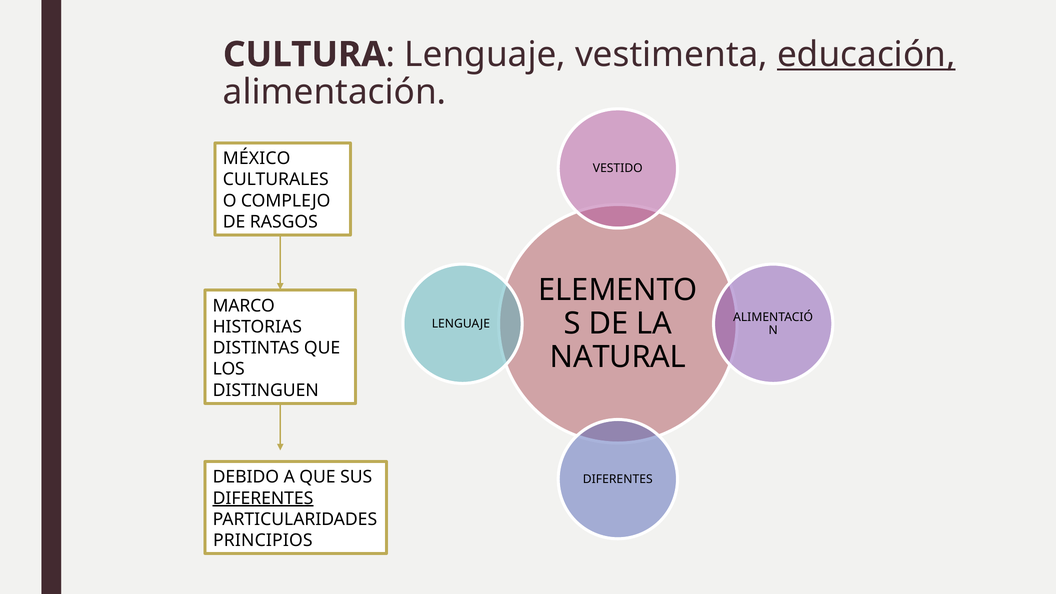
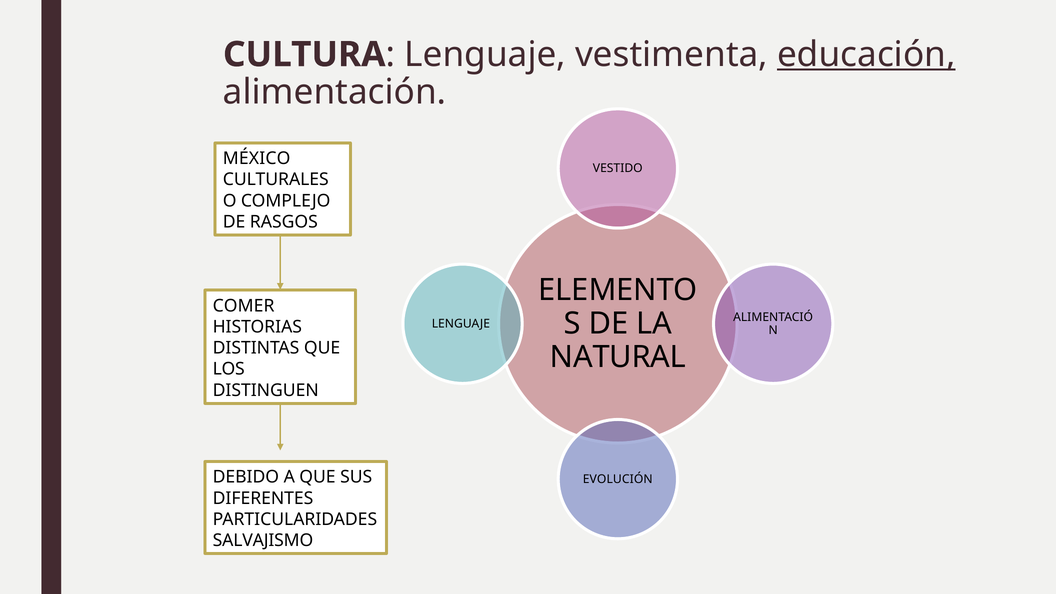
MARCO: MARCO -> COMER
DIFERENTES at (618, 479): DIFERENTES -> EVOLUCIÓN
DIFERENTES at (263, 498) underline: present -> none
PRINCIPIOS: PRINCIPIOS -> SALVAJISMO
